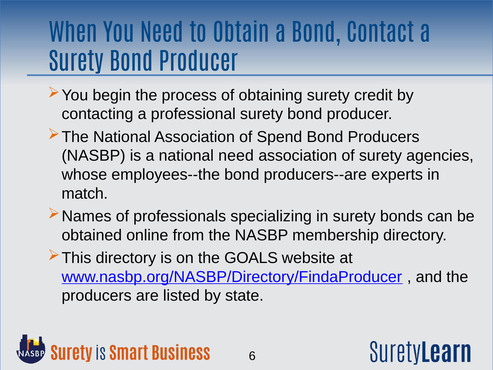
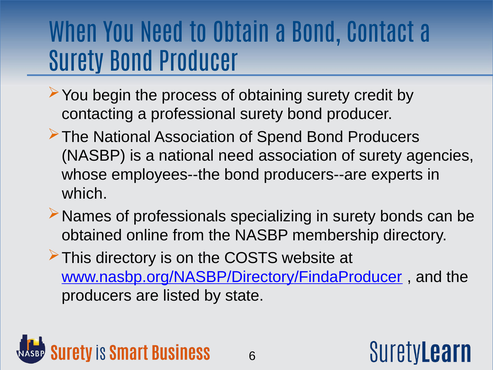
match: match -> which
GOALS: GOALS -> COSTS
